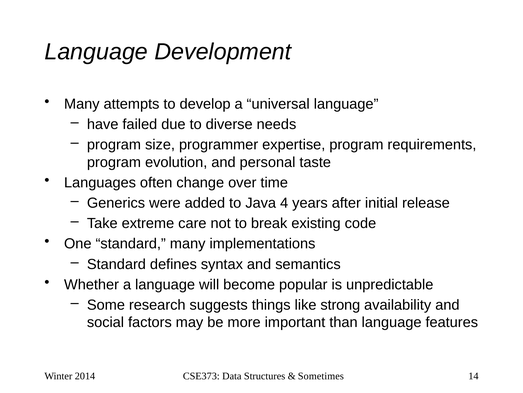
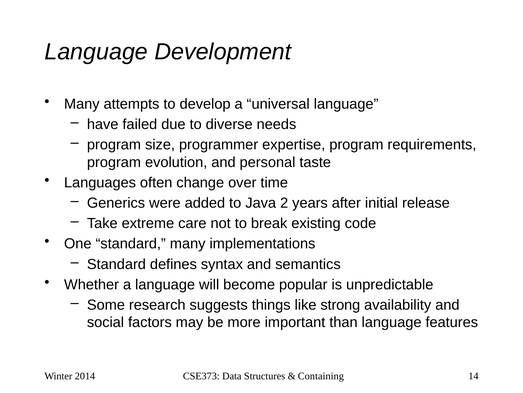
4: 4 -> 2
Sometimes: Sometimes -> Containing
